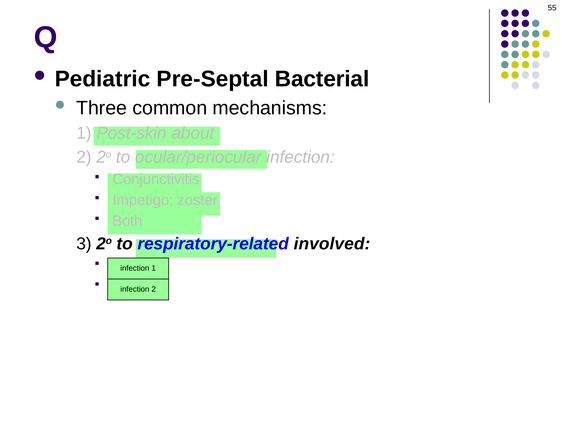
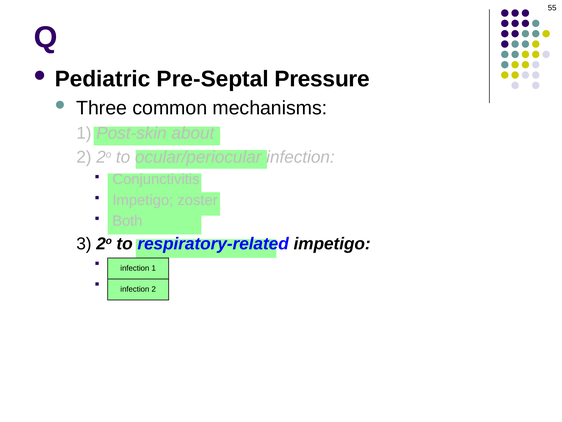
Bacterial: Bacterial -> Pressure
respiratory-related involved: involved -> impetigo
